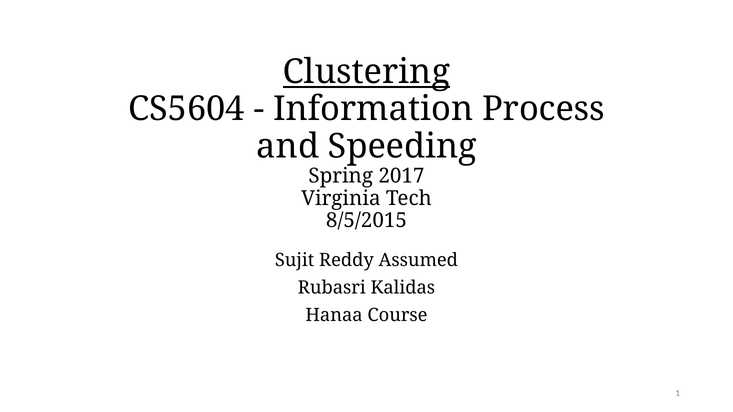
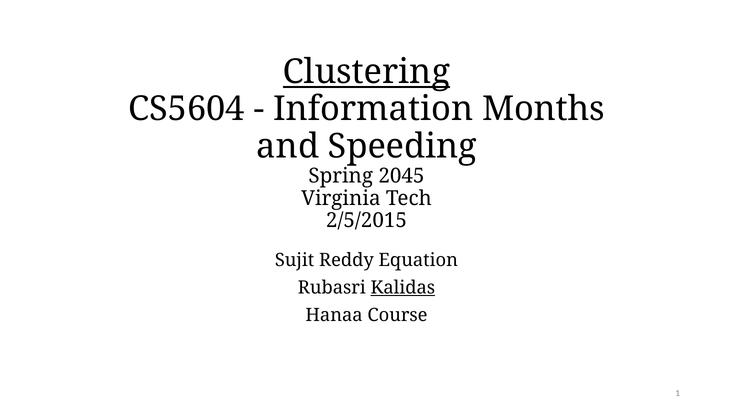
Process: Process -> Months
2017: 2017 -> 2045
8/5/2015: 8/5/2015 -> 2/5/2015
Assumed: Assumed -> Equation
Kalidas underline: none -> present
